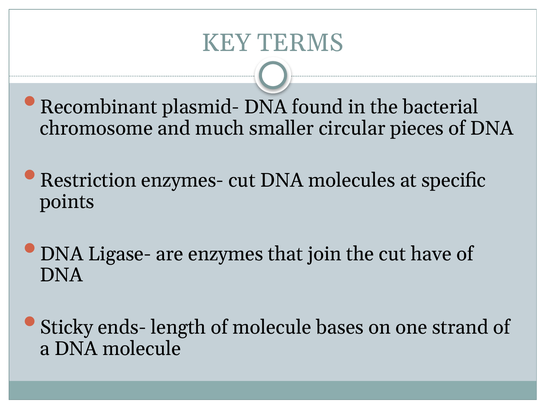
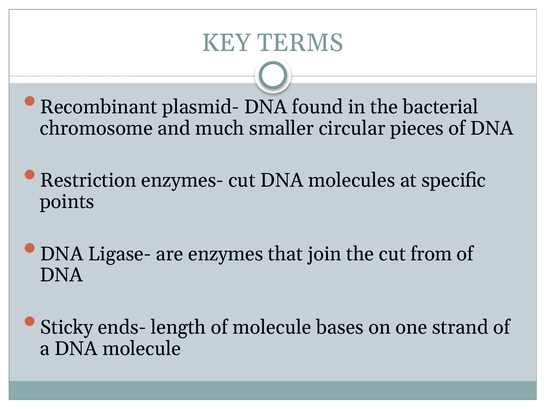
have: have -> from
